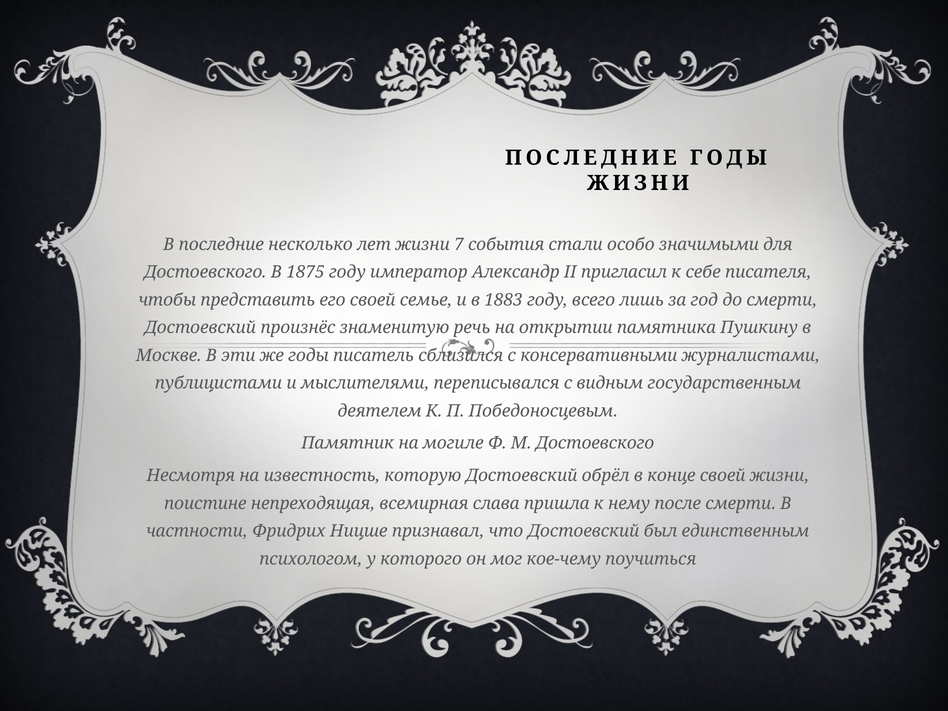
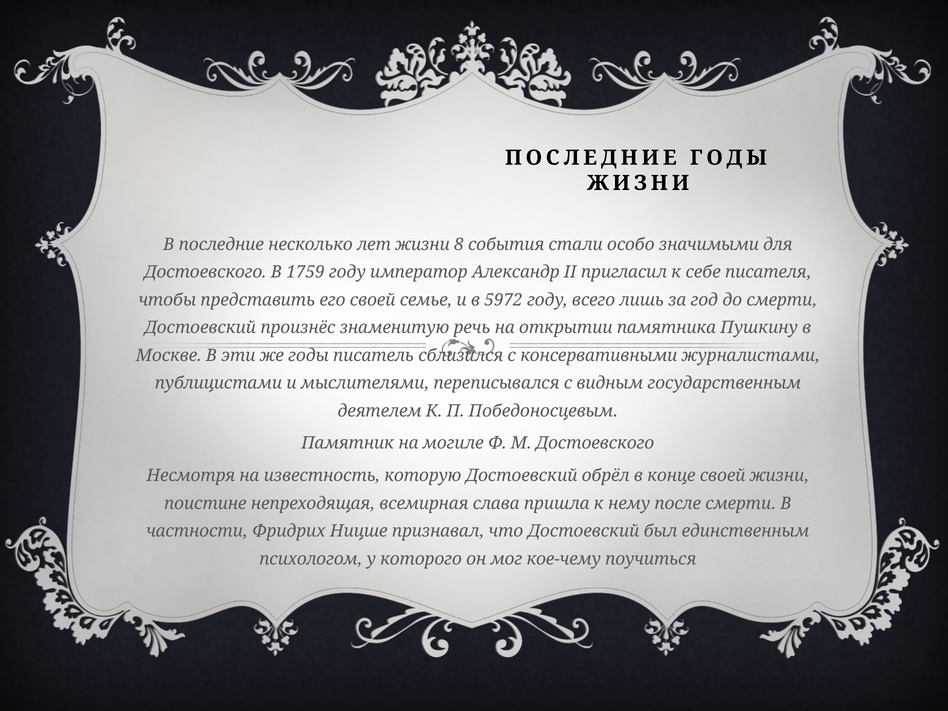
7: 7 -> 8
1875: 1875 -> 1759
1883: 1883 -> 5972
